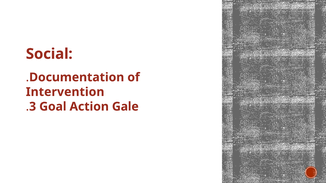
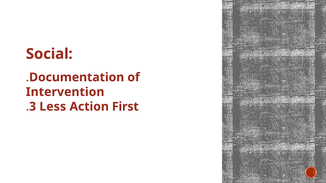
Goal: Goal -> Less
Gale: Gale -> First
